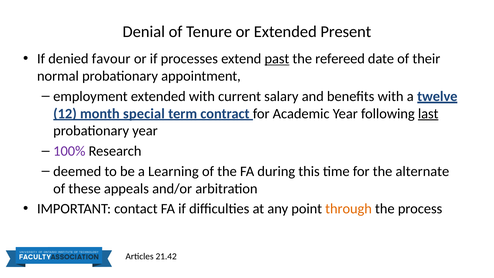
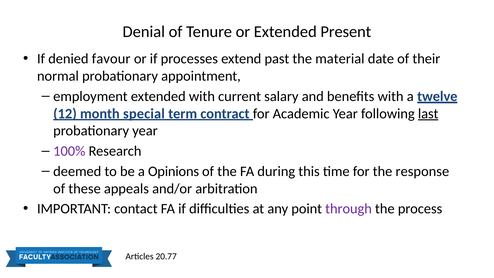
past underline: present -> none
refereed: refereed -> material
Learning: Learning -> Opinions
alternate: alternate -> response
through colour: orange -> purple
21.42: 21.42 -> 20.77
